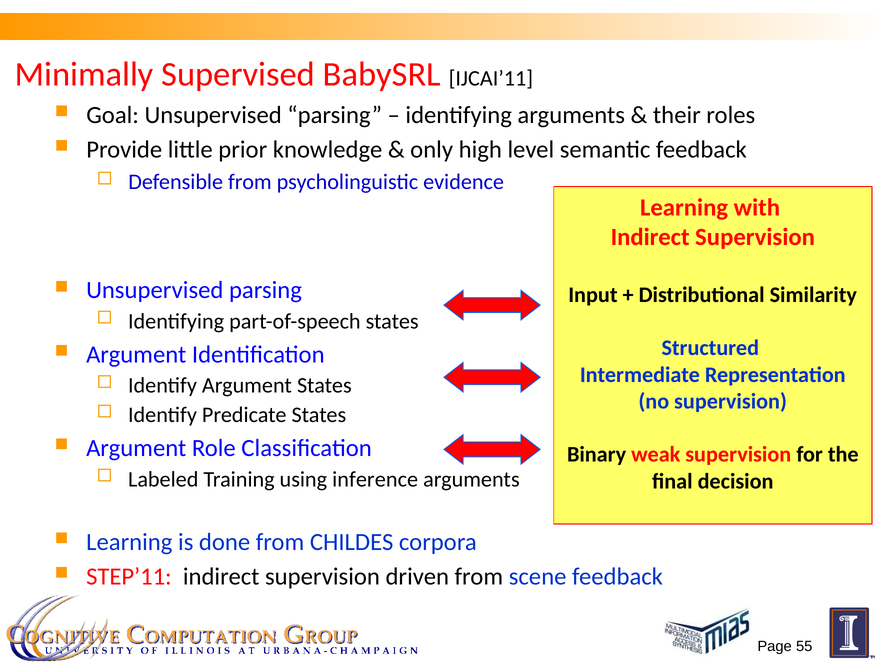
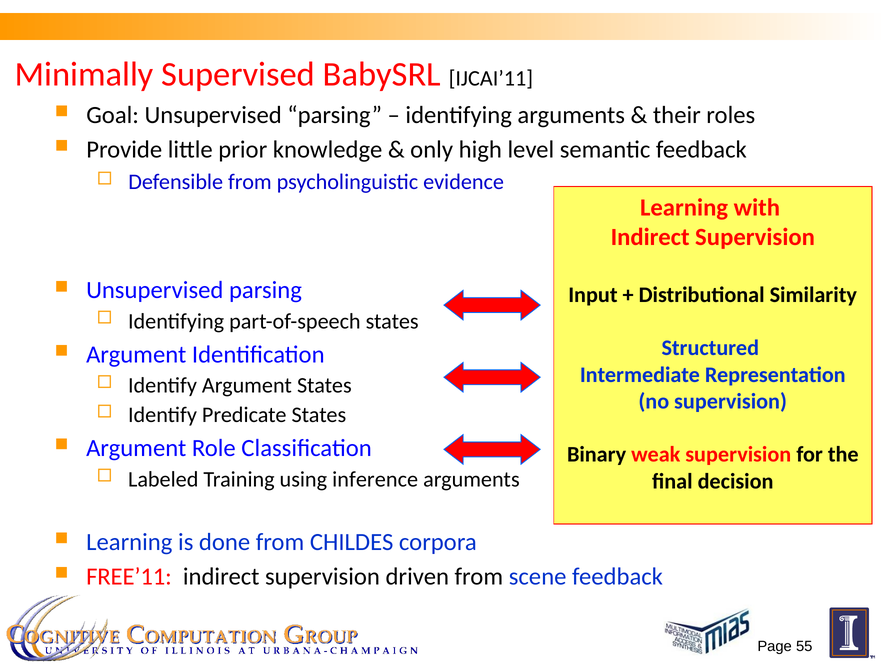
STEP’11: STEP’11 -> FREE’11
